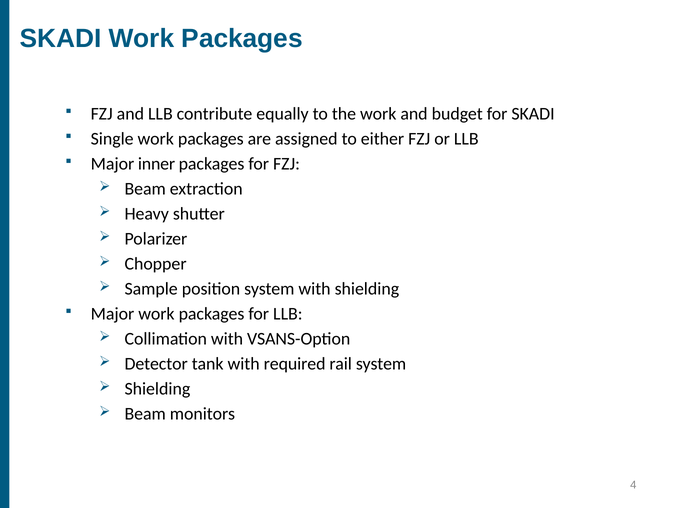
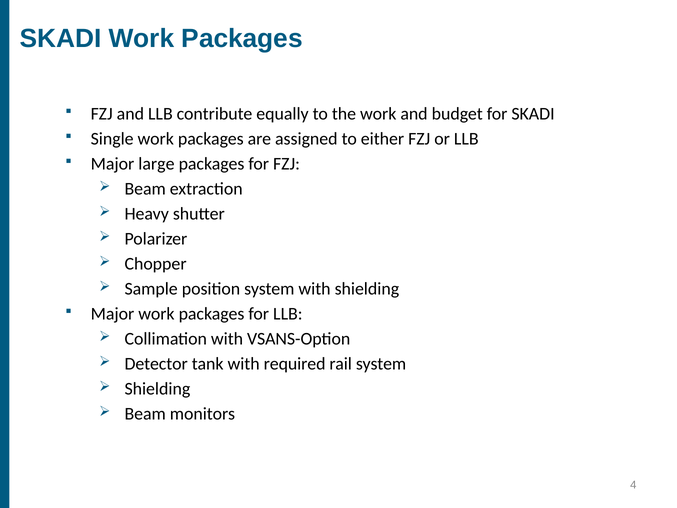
inner: inner -> large
